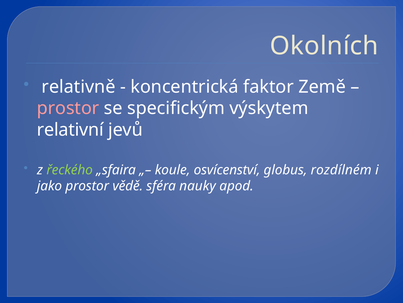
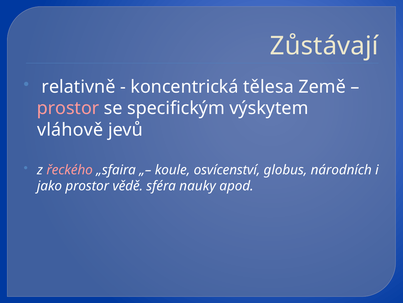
Okolních: Okolních -> Zůstávají
faktor: faktor -> tělesa
relativní: relativní -> vláhově
řeckého colour: light green -> pink
rozdílném: rozdílném -> národních
